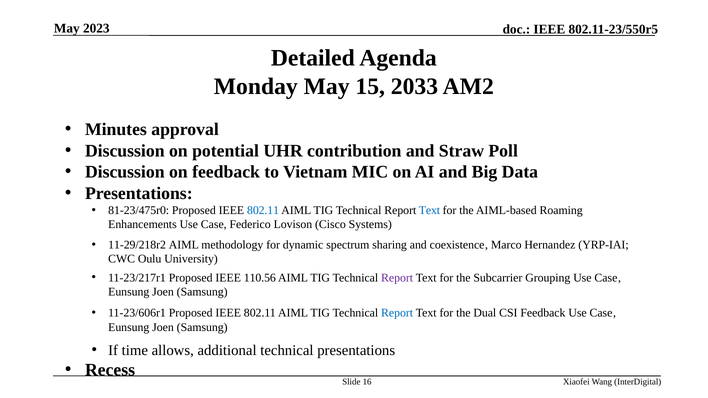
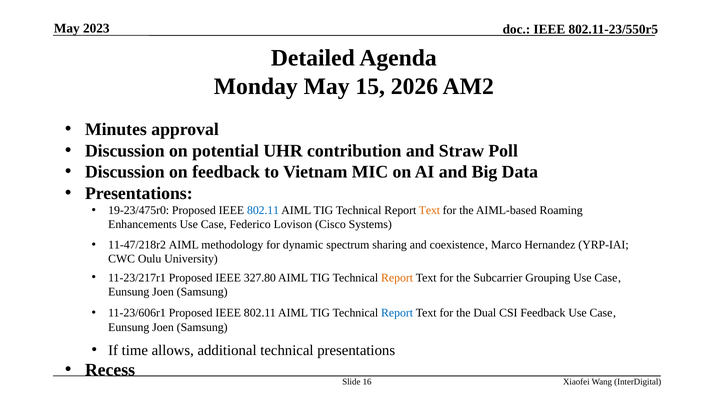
2033: 2033 -> 2026
81-23/475r0: 81-23/475r0 -> 19-23/475r0
Text at (429, 211) colour: blue -> orange
11-29/218r2: 11-29/218r2 -> 11-47/218r2
110.56: 110.56 -> 327.80
Report at (397, 278) colour: purple -> orange
